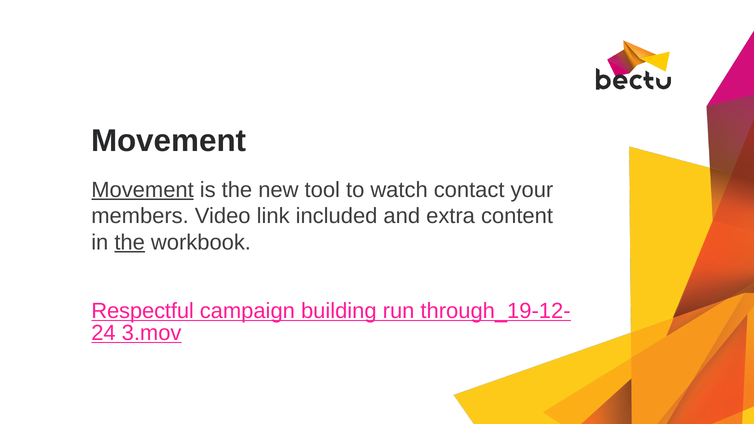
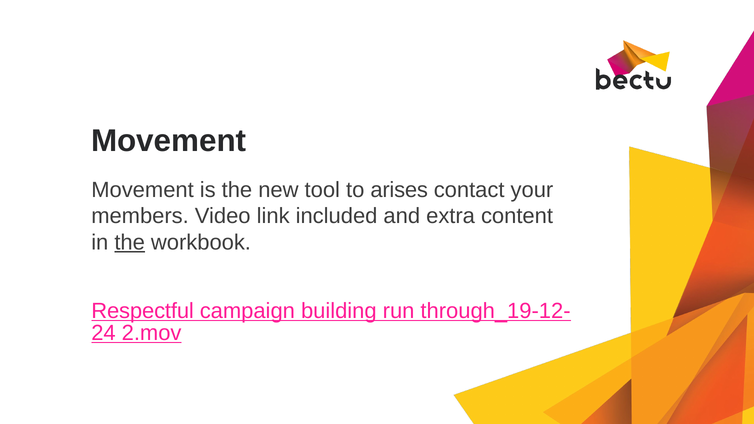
Movement at (143, 190) underline: present -> none
watch: watch -> arises
3.mov: 3.mov -> 2.mov
